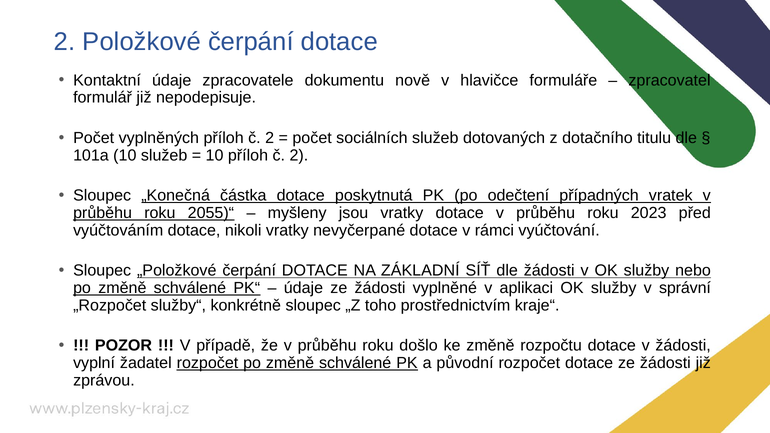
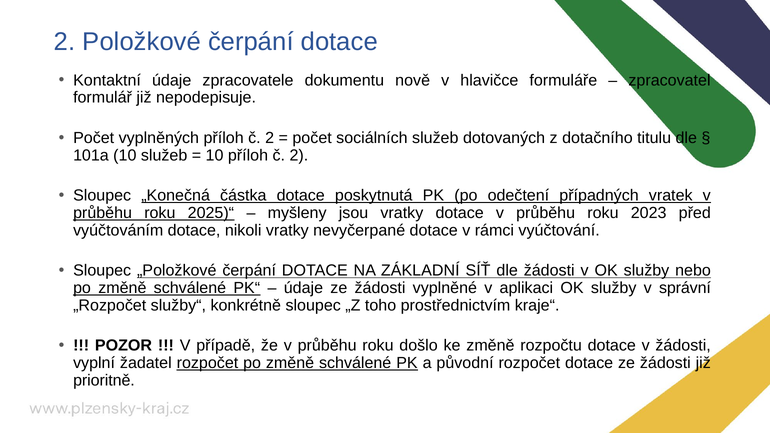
2055)“: 2055)“ -> 2025)“
zprávou: zprávou -> prioritně
